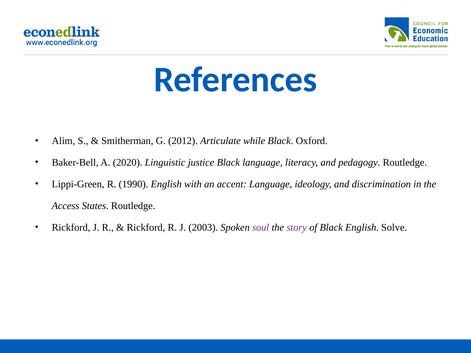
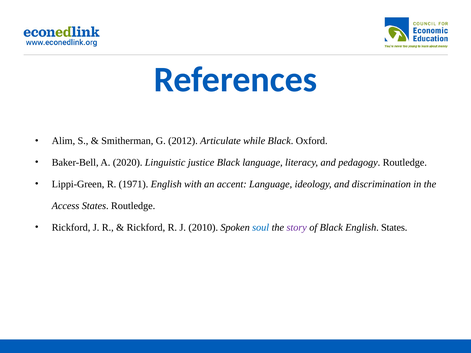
1990: 1990 -> 1971
2003: 2003 -> 2010
soul colour: purple -> blue
English Solve: Solve -> States
